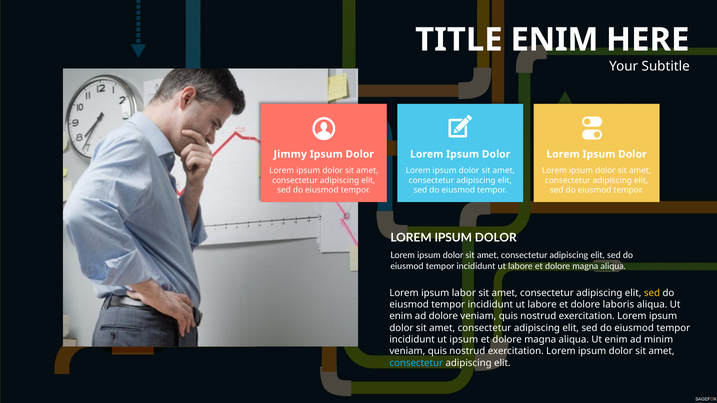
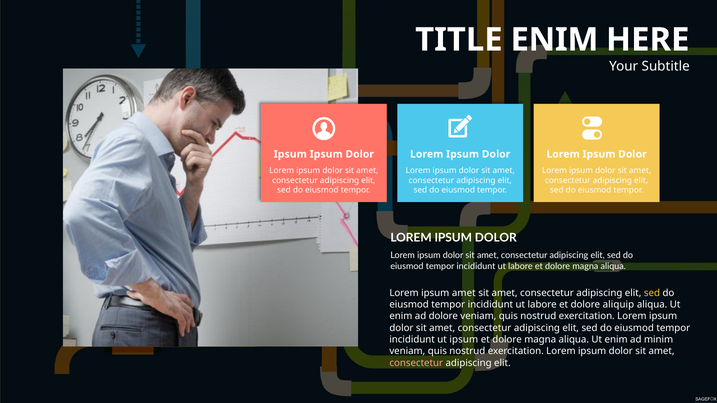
Jimmy at (290, 154): Jimmy -> Ipsum
ipsum labor: labor -> amet
laboris: laboris -> aliquip
consectetur at (416, 363) colour: light blue -> pink
